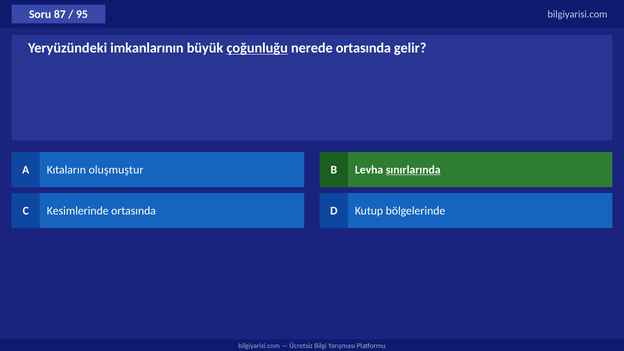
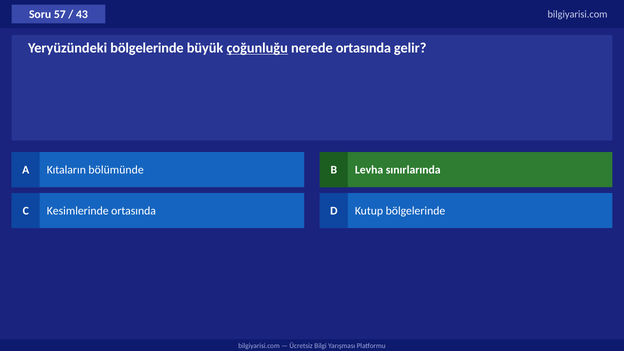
87: 87 -> 57
95: 95 -> 43
Yeryüzündeki imkanlarının: imkanlarının -> bölgelerinde
oluşmuştur: oluşmuştur -> bölümünde
sınırlarında underline: present -> none
